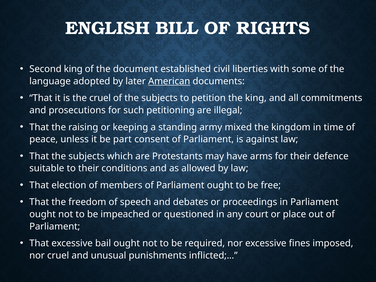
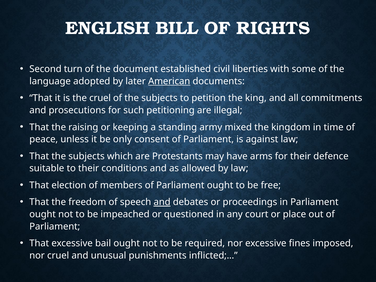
Second king: king -> turn
part: part -> only
and at (162, 202) underline: none -> present
